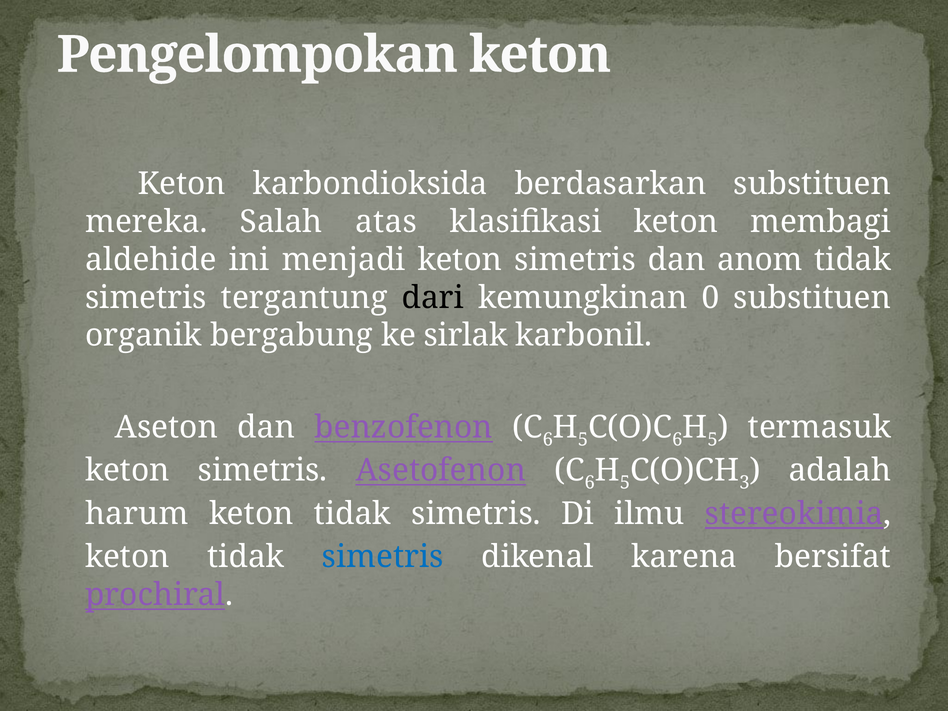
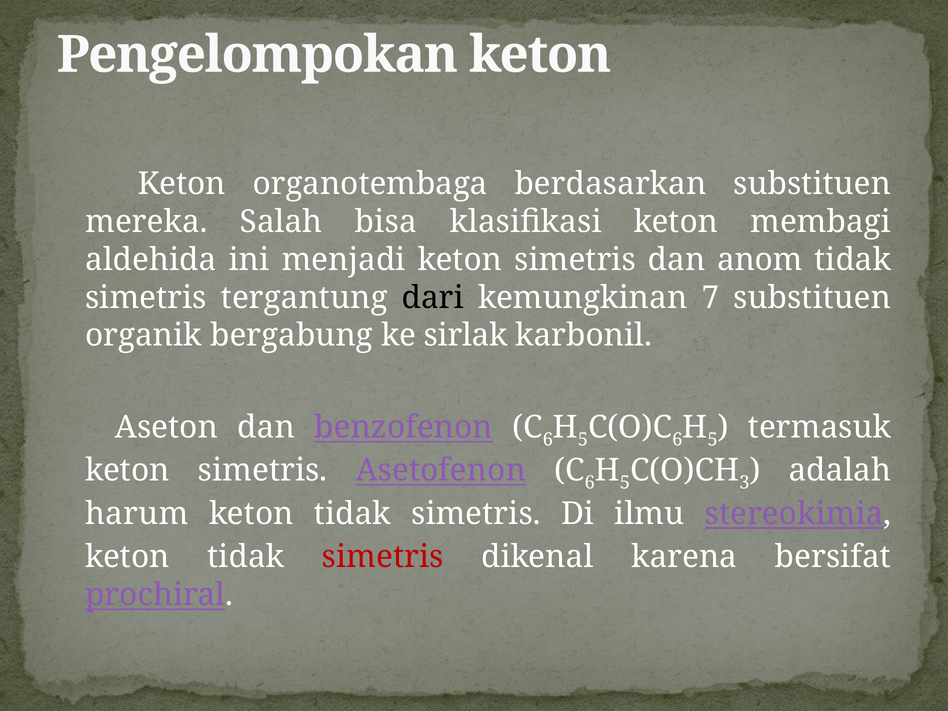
karbondioksida: karbondioksida -> organotembaga
atas: atas -> bisa
aldehide: aldehide -> aldehida
0: 0 -> 7
simetris at (383, 557) colour: blue -> red
